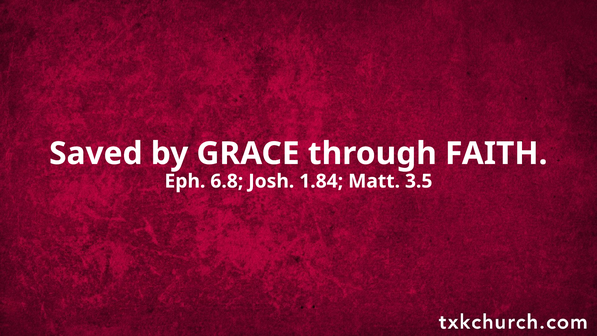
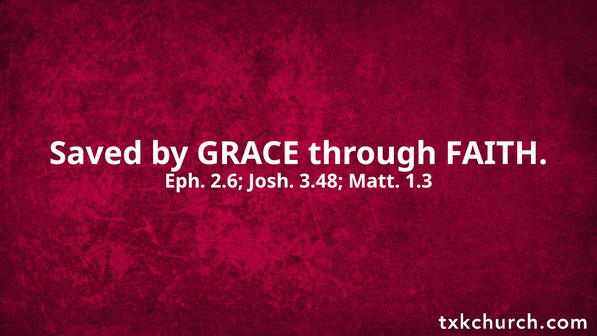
6.8: 6.8 -> 2.6
1.84: 1.84 -> 3.48
3.5: 3.5 -> 1.3
